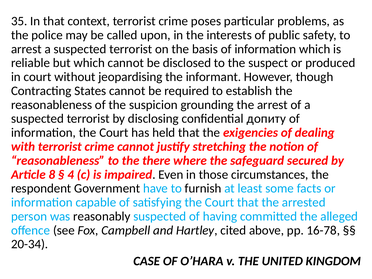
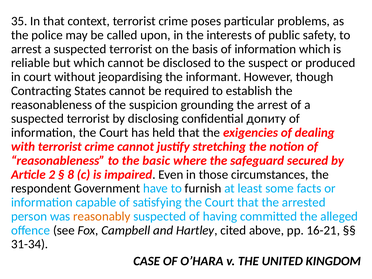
there: there -> basic
8: 8 -> 2
4: 4 -> 8
reasonably colour: black -> orange
16-78: 16-78 -> 16-21
20-34: 20-34 -> 31-34
